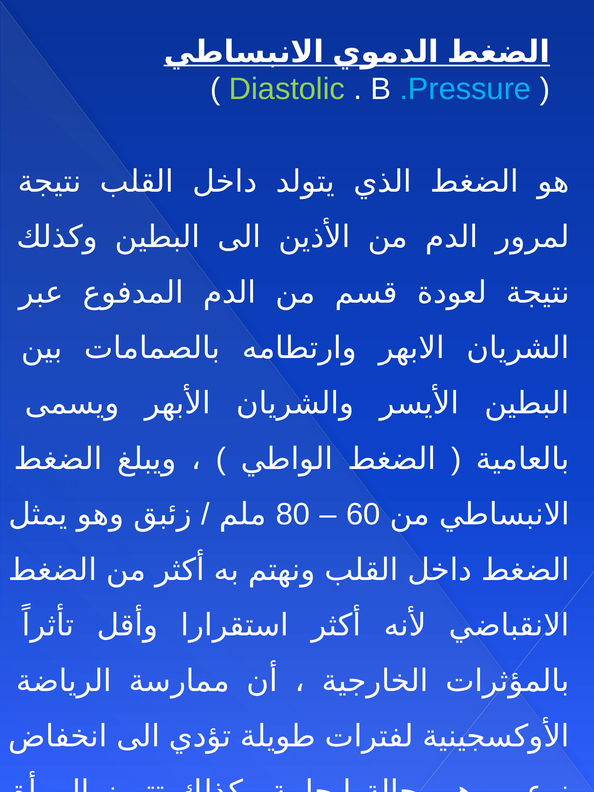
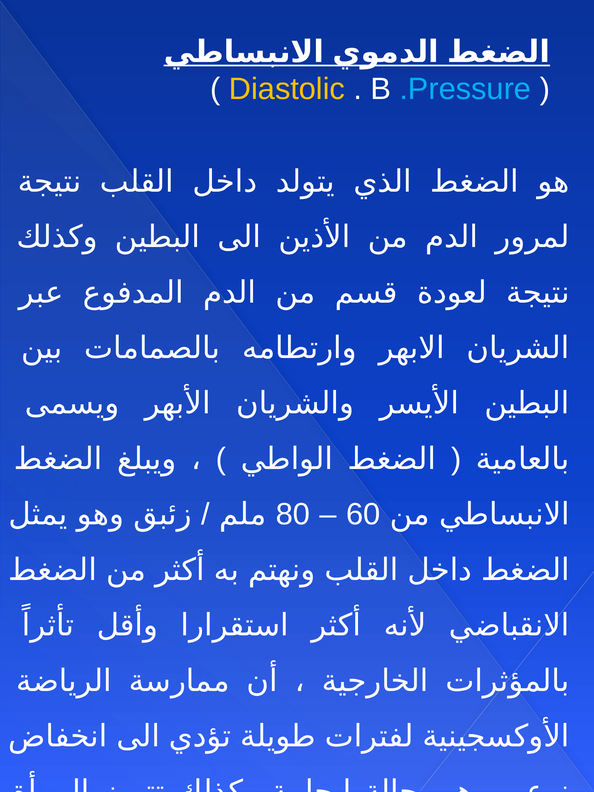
Diastolic colour: light green -> yellow
